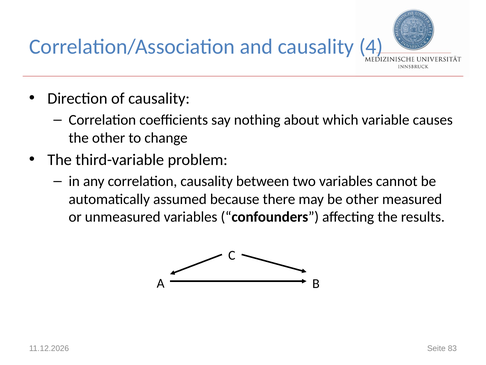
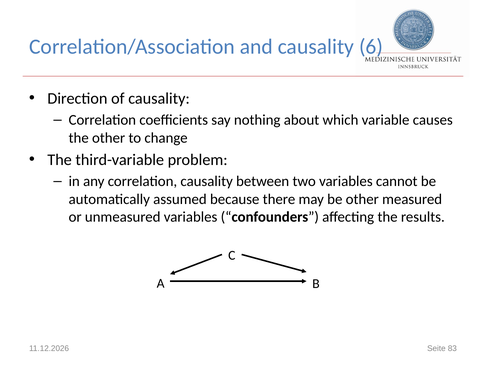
4: 4 -> 6
